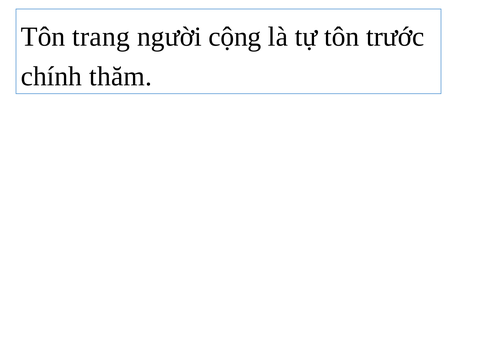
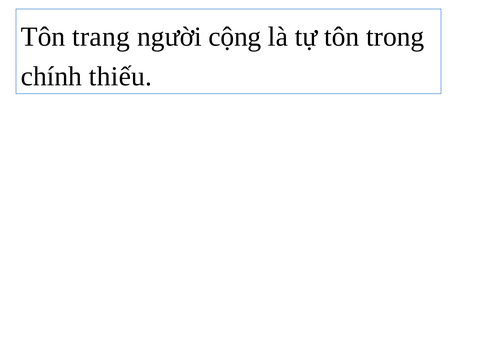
trước: trước -> trong
thăm: thăm -> thiếu
